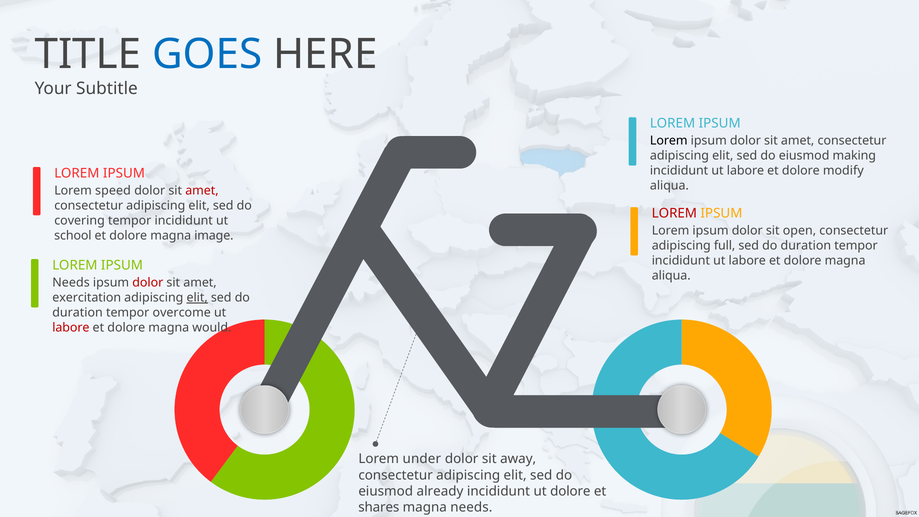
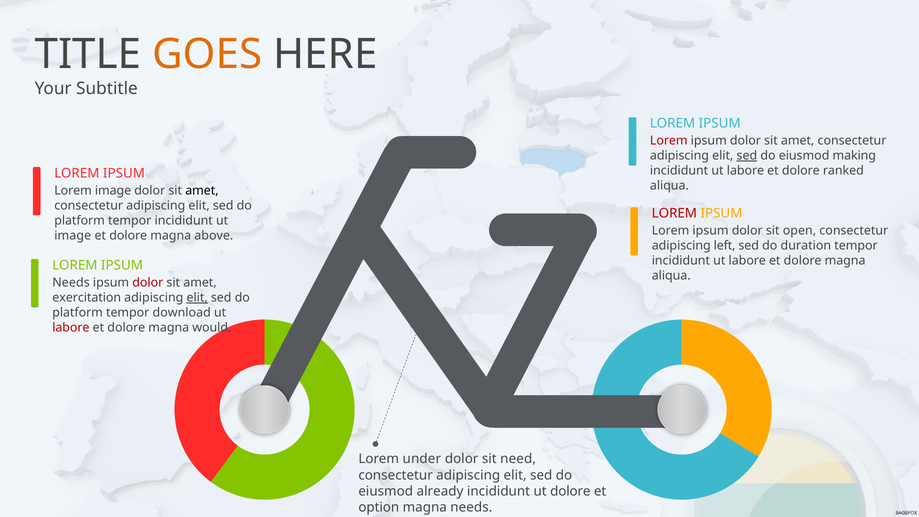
GOES colour: blue -> orange
Lorem at (669, 141) colour: black -> red
sed at (747, 156) underline: none -> present
modify: modify -> ranked
Lorem speed: speed -> image
amet at (202, 191) colour: red -> black
covering at (80, 220): covering -> platform
school at (73, 235): school -> image
image: image -> above
full: full -> left
duration at (78, 313): duration -> platform
overcome: overcome -> download
away: away -> need
shares: shares -> option
